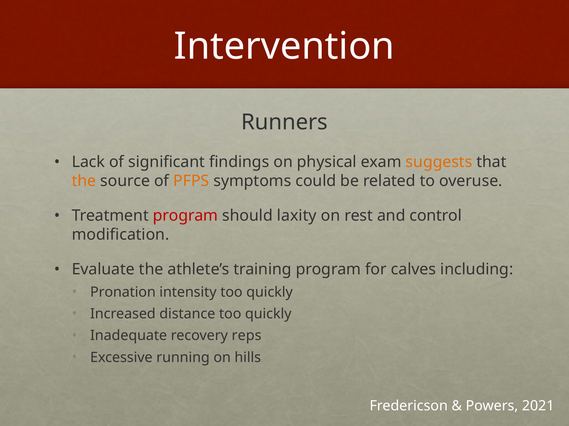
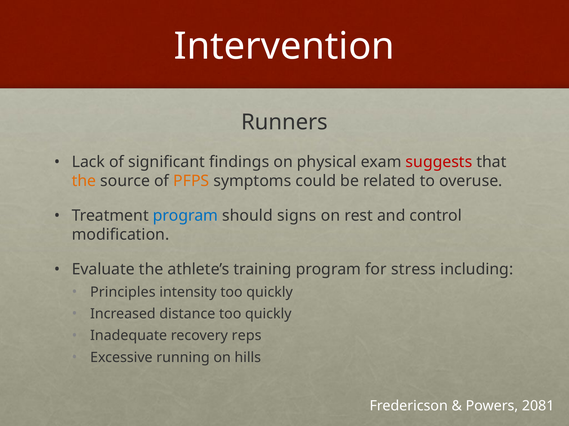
suggests colour: orange -> red
program at (185, 216) colour: red -> blue
laxity: laxity -> signs
calves: calves -> stress
Pronation: Pronation -> Principles
2021: 2021 -> 2081
